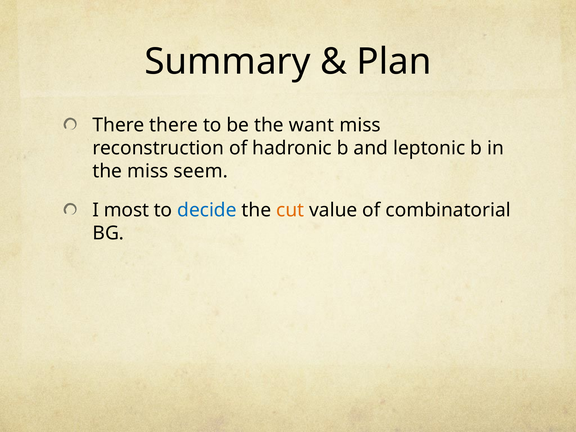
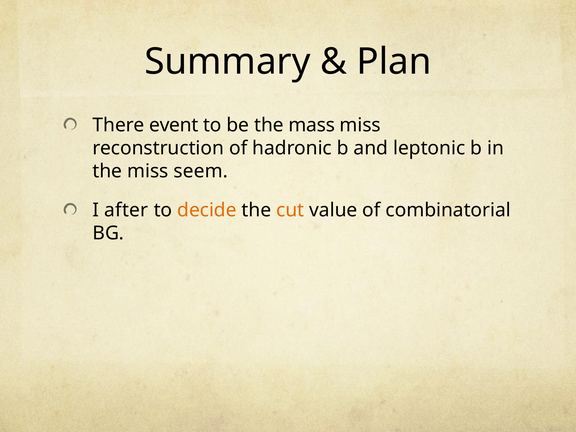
There there: there -> event
want: want -> mass
most: most -> after
decide colour: blue -> orange
